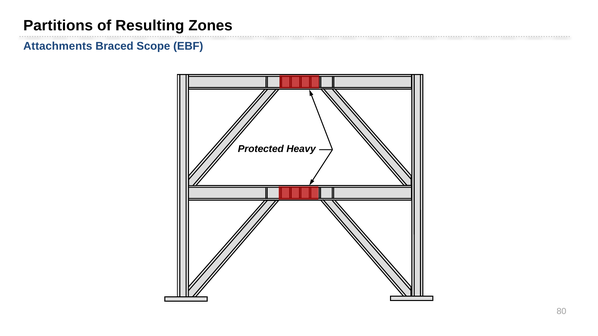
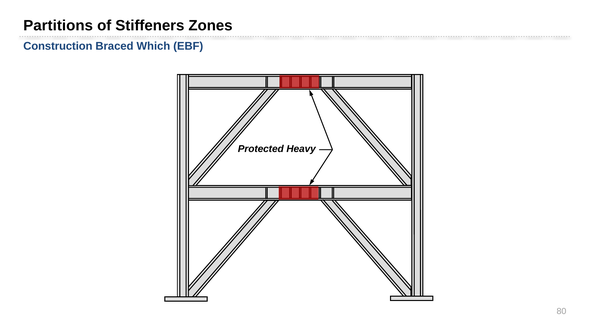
Resulting: Resulting -> Stiffeners
Attachments: Attachments -> Construction
Scope: Scope -> Which
